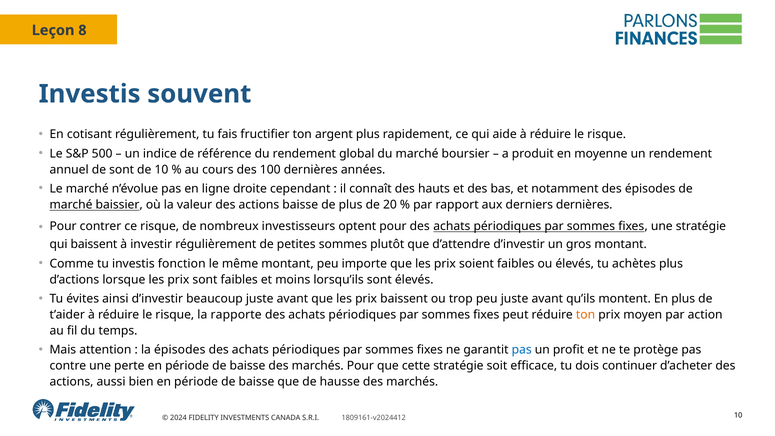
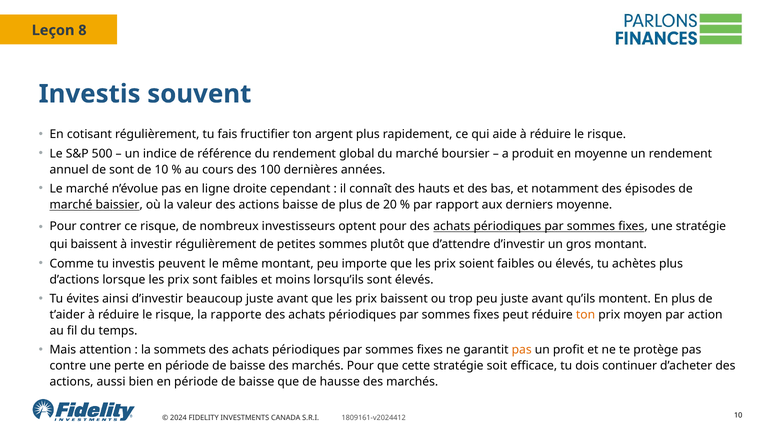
derniers dernières: dernières -> moyenne
fonction: fonction -> peuvent
la épisodes: épisodes -> sommets
pas at (522, 350) colour: blue -> orange
